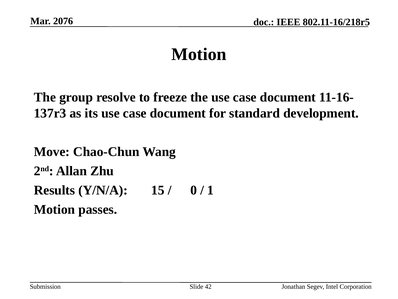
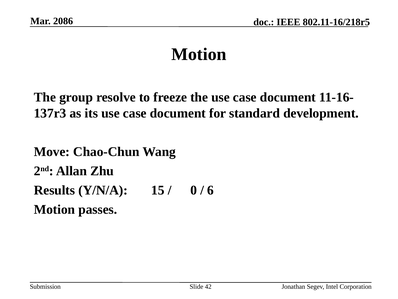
2076: 2076 -> 2086
1: 1 -> 6
